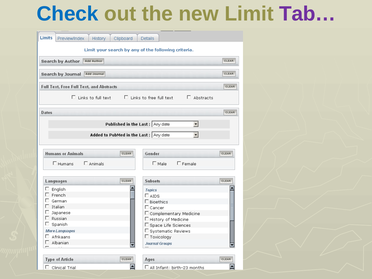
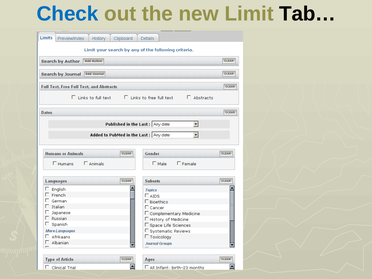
Tab… colour: purple -> black
